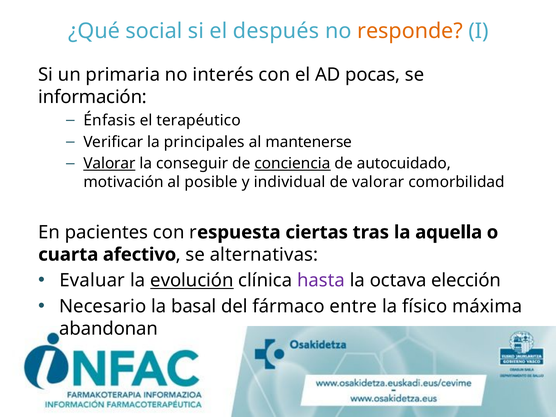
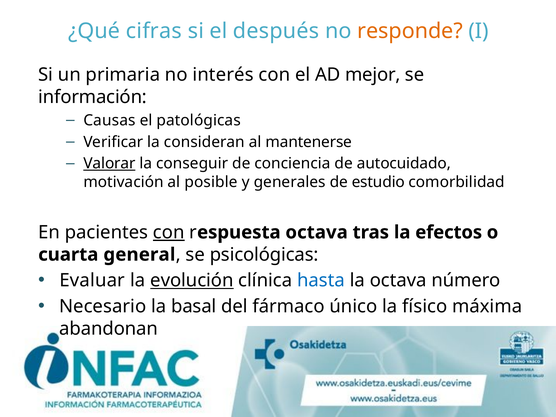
social: social -> cifras
pocas: pocas -> mejor
Énfasis: Énfasis -> Causas
terapéutico: terapéutico -> patológicas
principales: principales -> consideran
conciencia underline: present -> none
individual: individual -> generales
de valorar: valorar -> estudio
con at (169, 232) underline: none -> present
ciertas at (317, 232): ciertas -> octava
aquella: aquella -> efectos
afectivo: afectivo -> general
alternativas: alternativas -> psicológicas
hasta colour: purple -> blue
elección: elección -> número
entre: entre -> único
